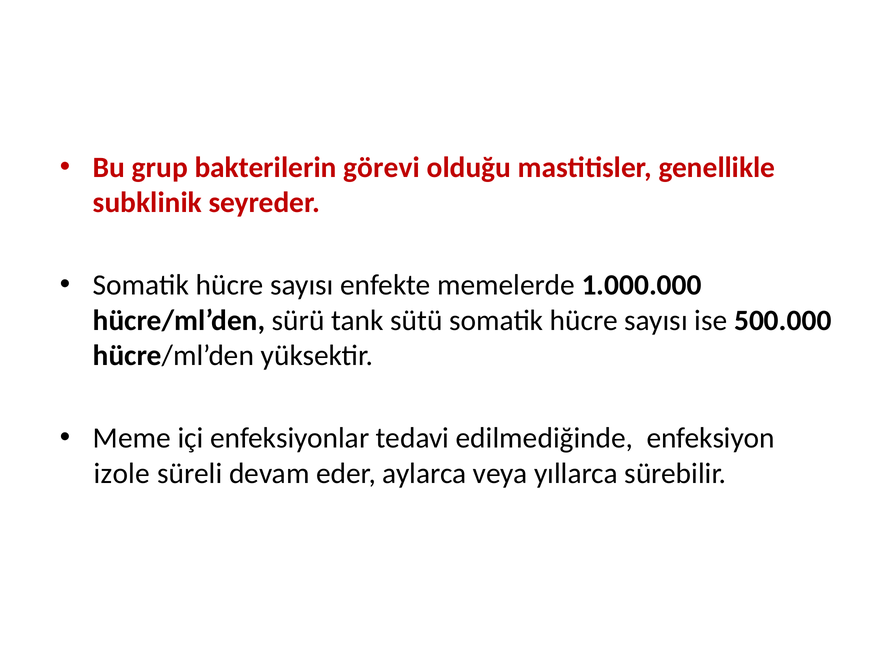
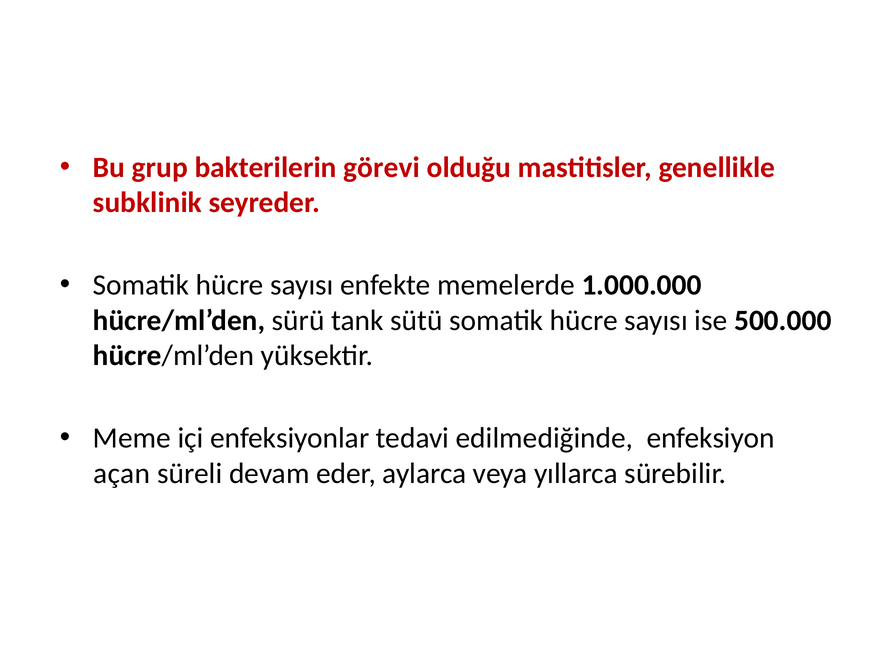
izole: izole -> açan
